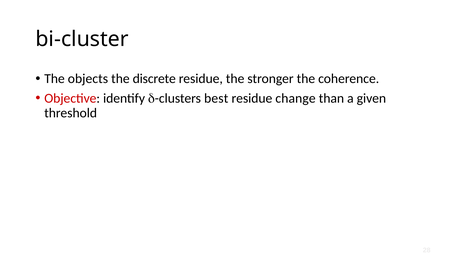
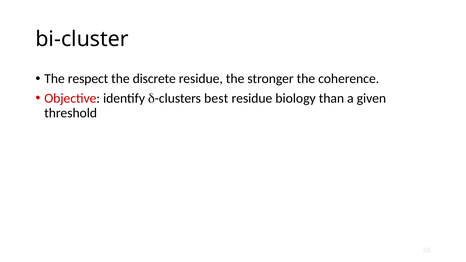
objects: objects -> respect
change: change -> biology
